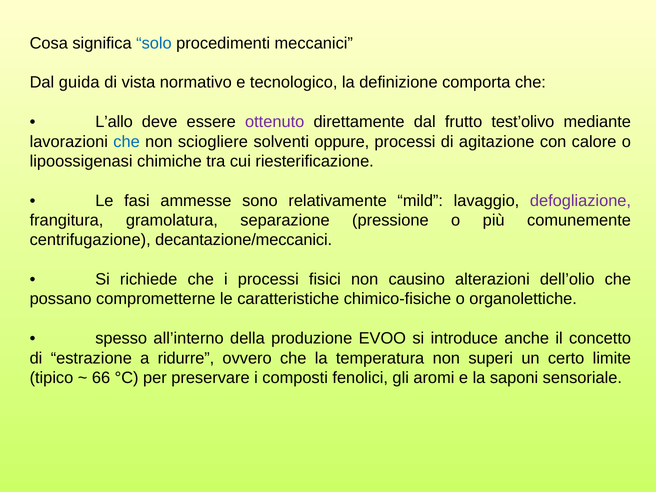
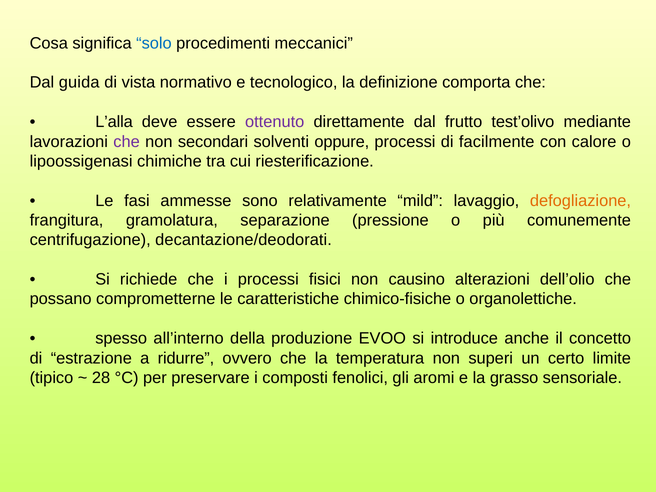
L’allo: L’allo -> L’alla
che at (127, 142) colour: blue -> purple
sciogliere: sciogliere -> secondari
agitazione: agitazione -> facilmente
defogliazione colour: purple -> orange
decantazione/meccanici: decantazione/meccanici -> decantazione/deodorati
66: 66 -> 28
saponi: saponi -> grasso
